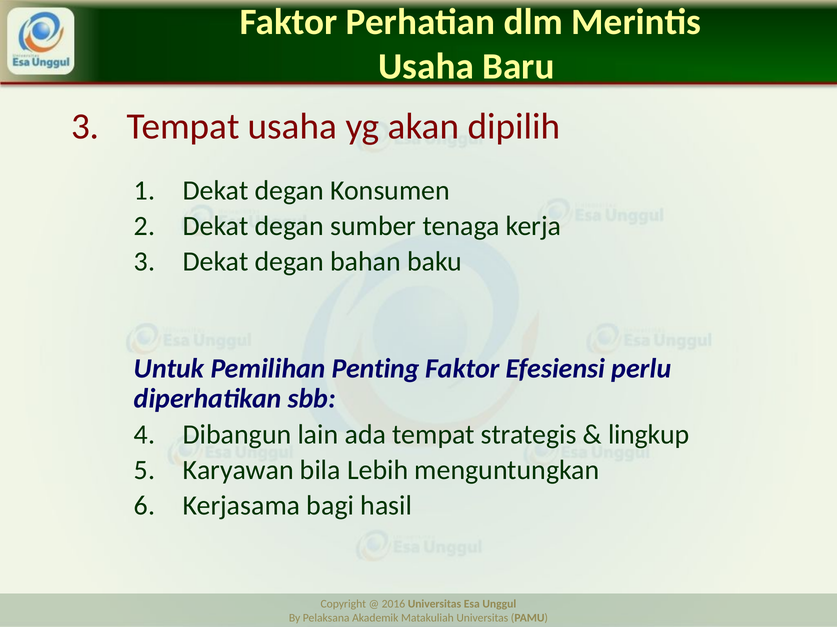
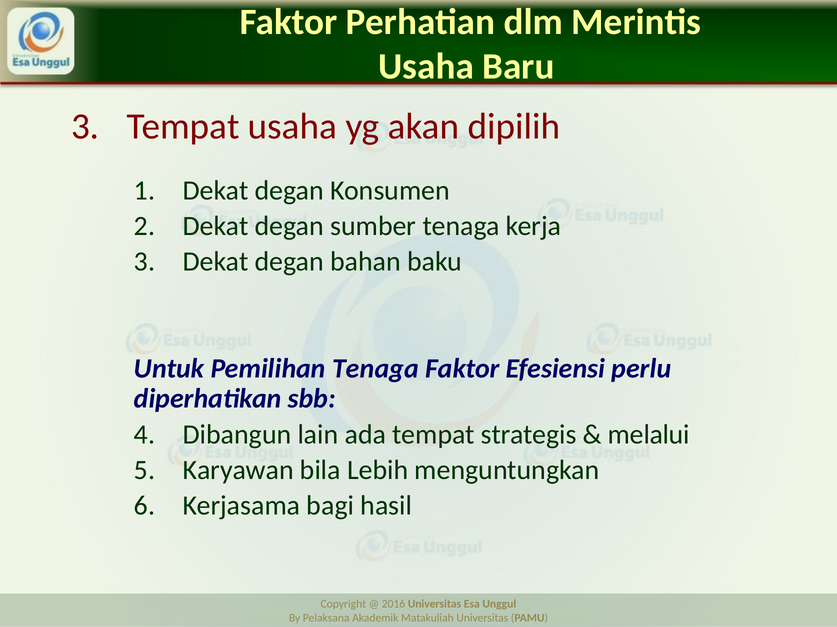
Pemilihan Penting: Penting -> Tenaga
lingkup: lingkup -> melalui
